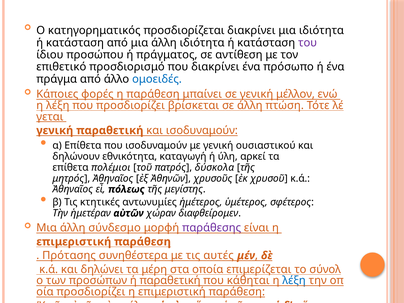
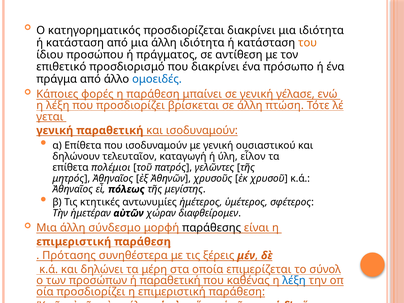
του colour: purple -> orange
μέλλον: μέλλον -> γέλασε
εθνικότητα: εθνικότητα -> τελευταῖον
αρκεί: αρκεί -> εἷλον
δύσκολα: δύσκολα -> γελῶντες
παράθεσης colour: purple -> black
αυτές: αυτές -> ξέρεις
κάθηται: κάθηται -> καθένας
